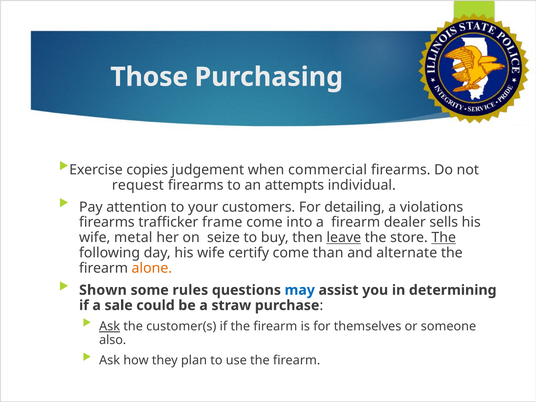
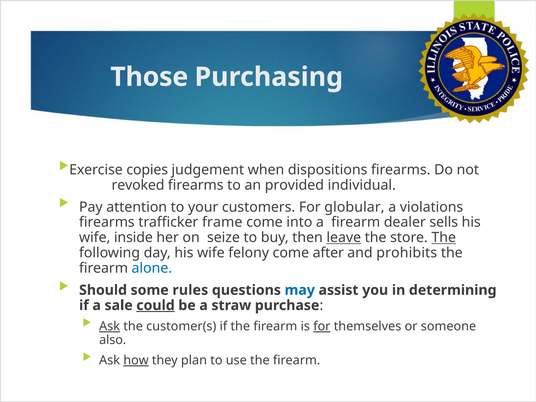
commercial: commercial -> dispositions
request: request -> revoked
attempts: attempts -> provided
detailing: detailing -> globular
metal: metal -> inside
certify: certify -> felony
than: than -> after
alternate: alternate -> prohibits
alone colour: orange -> blue
Shown: Shown -> Should
could underline: none -> present
for at (322, 326) underline: none -> present
how underline: none -> present
